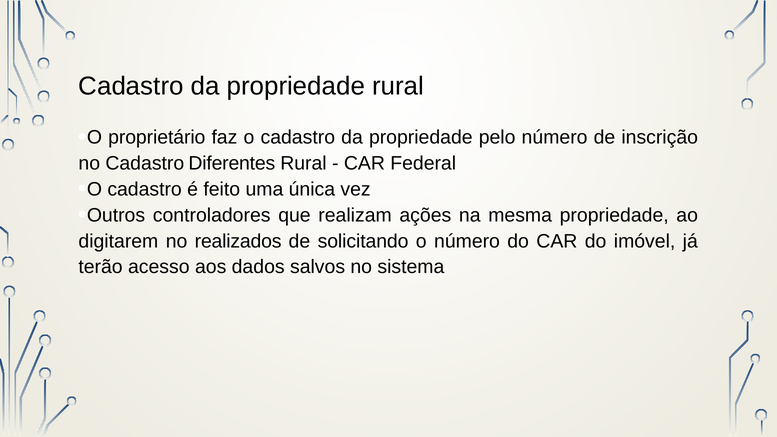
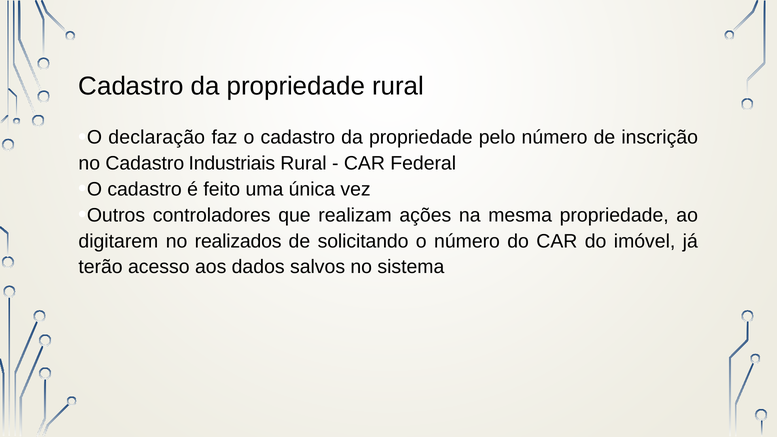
proprietário: proprietário -> declaração
Diferentes: Diferentes -> Industriais
